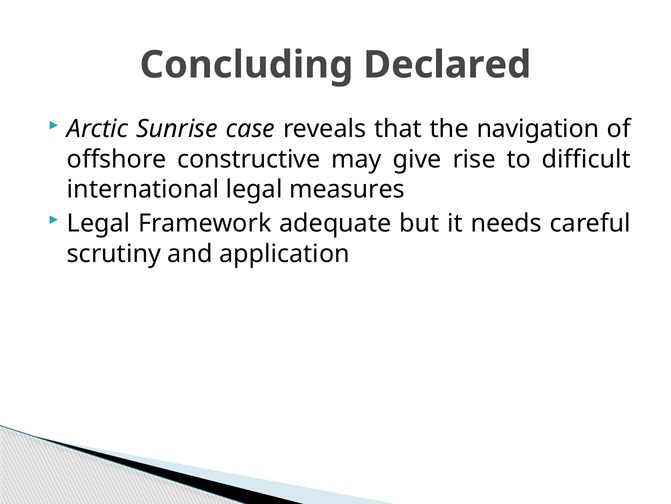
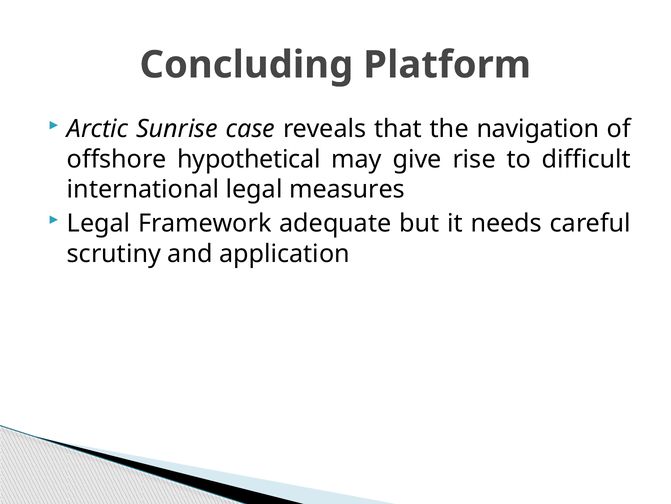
Declared: Declared -> Platform
constructive: constructive -> hypothetical
